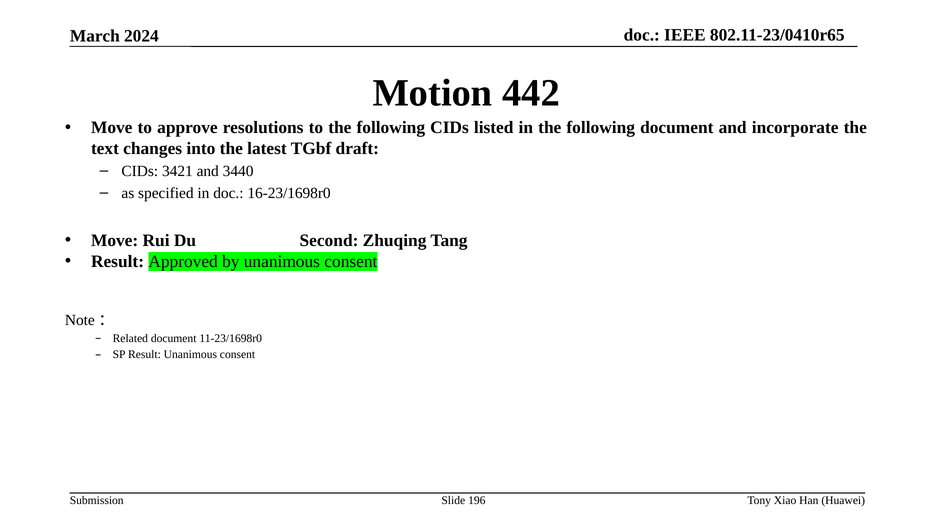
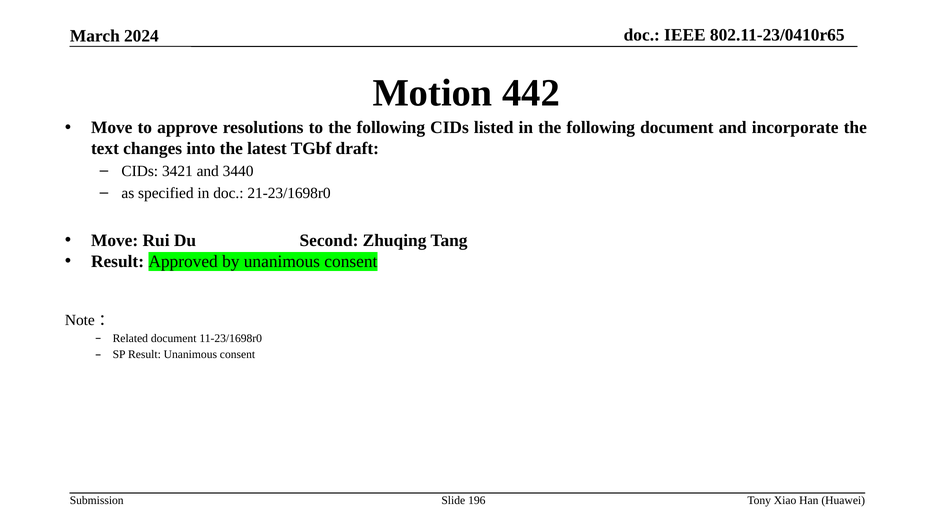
16-23/1698r0: 16-23/1698r0 -> 21-23/1698r0
